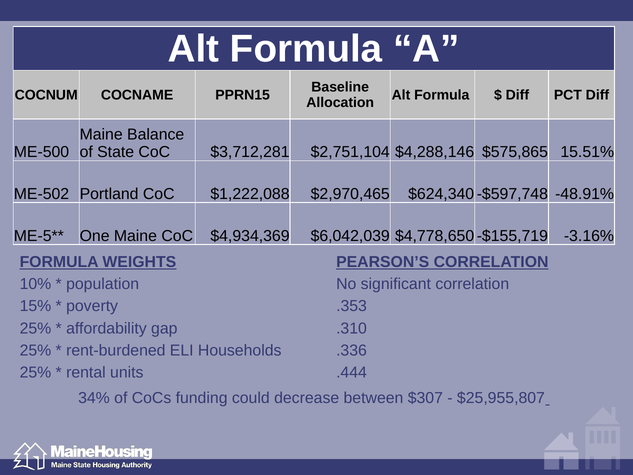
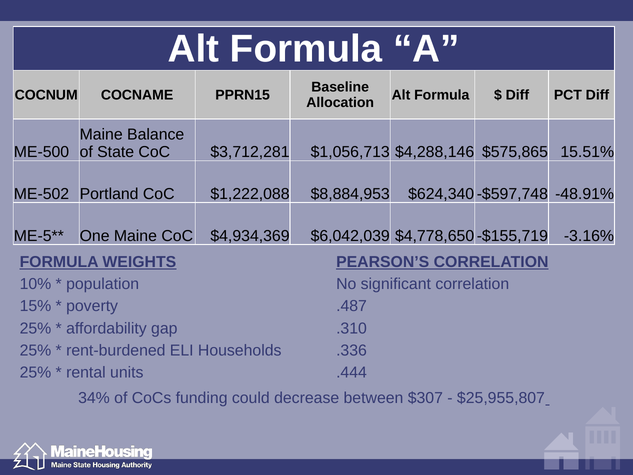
$2,751,104: $2,751,104 -> $1,056,713
$2,970,465: $2,970,465 -> $8,884,953
.353: .353 -> .487
